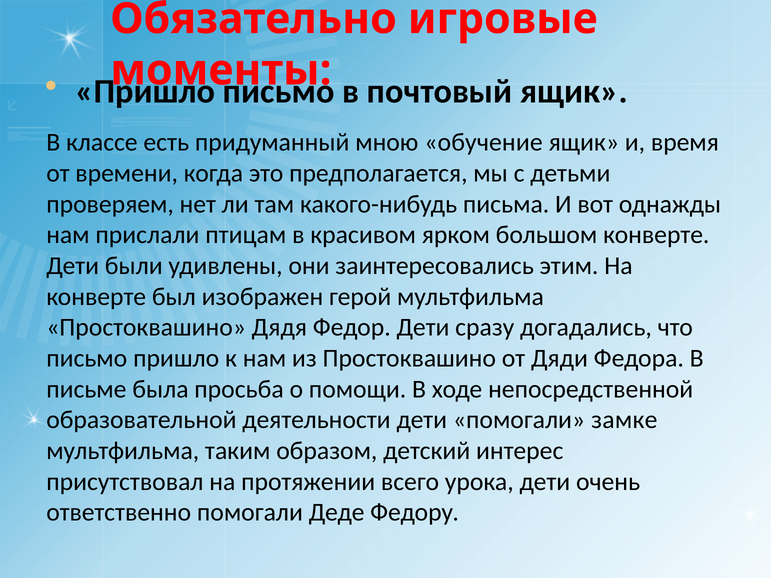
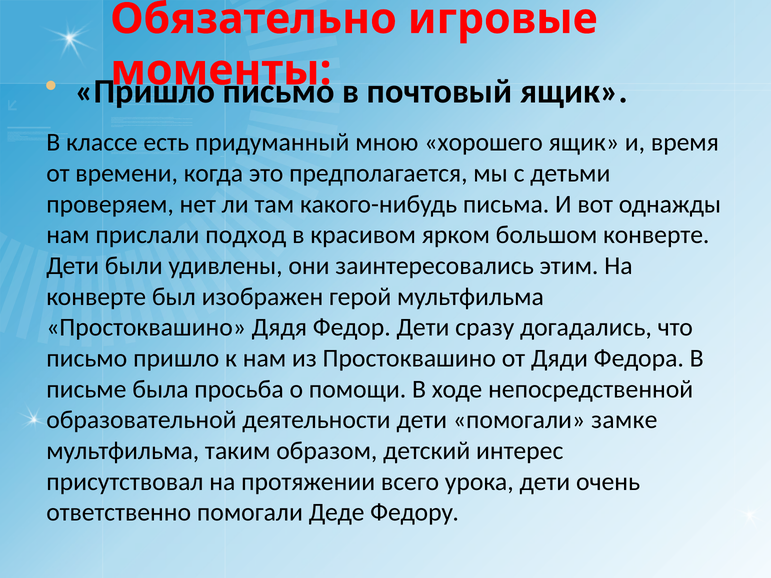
обучение: обучение -> хорошего
птицам: птицам -> подход
